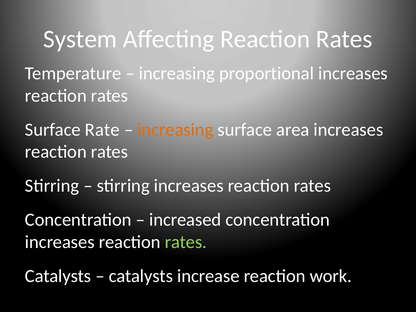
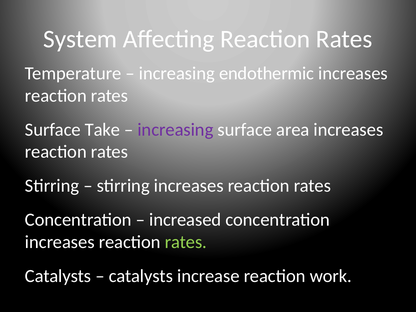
proportional: proportional -> endothermic
Rate: Rate -> Take
increasing at (175, 130) colour: orange -> purple
